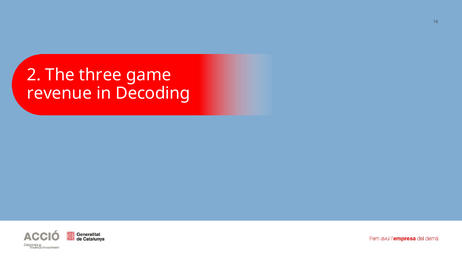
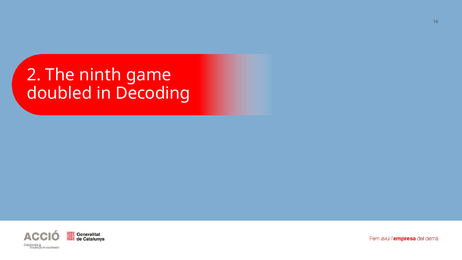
three: three -> ninth
revenue: revenue -> doubled
